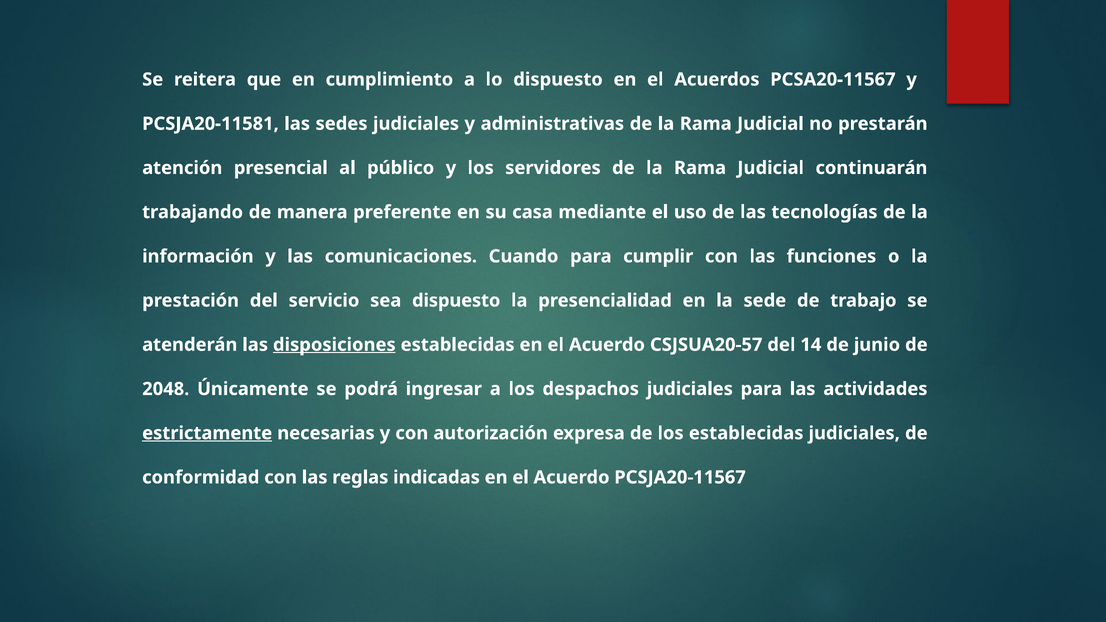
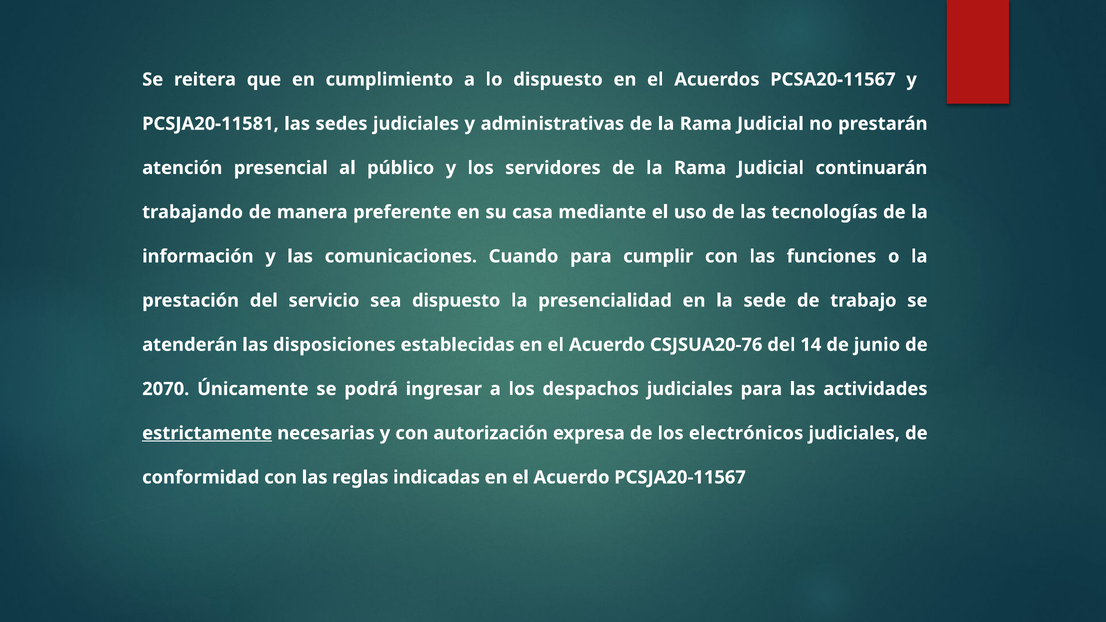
disposiciones underline: present -> none
CSJSUA20-57: CSJSUA20-57 -> CSJSUA20-76
2048: 2048 -> 2070
los establecidas: establecidas -> electrónicos
